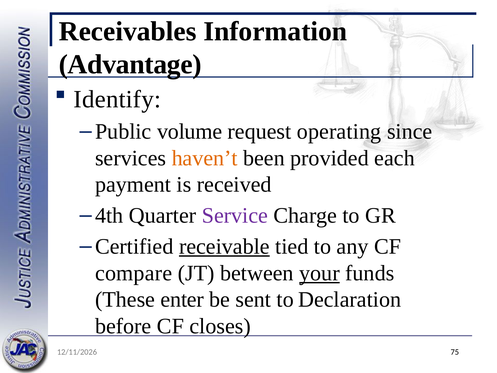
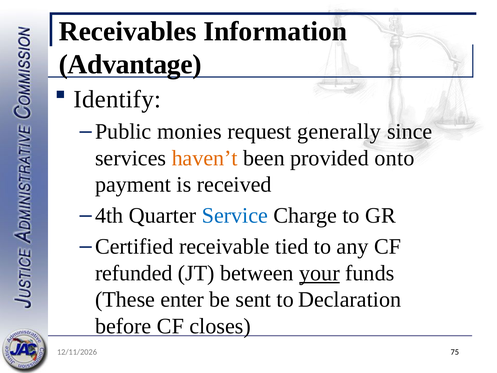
volume: volume -> monies
operating: operating -> generally
each: each -> onto
Service colour: purple -> blue
receivable underline: present -> none
compare: compare -> refunded
